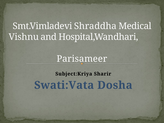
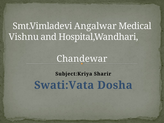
Shraddha: Shraddha -> Angalwar
Parisameer: Parisameer -> Chandewar
